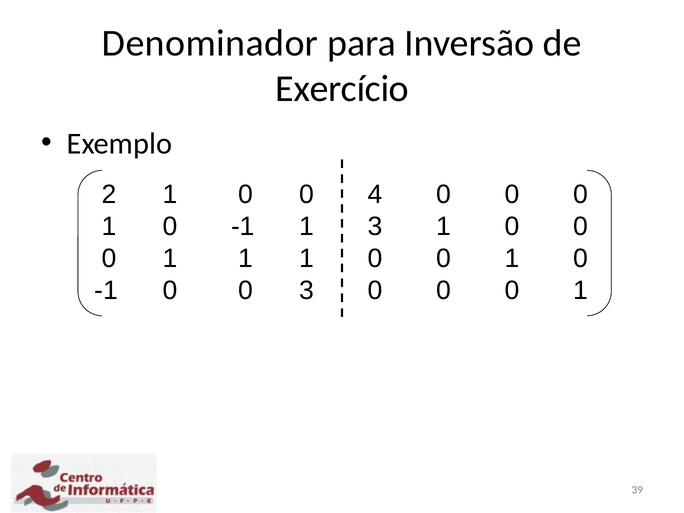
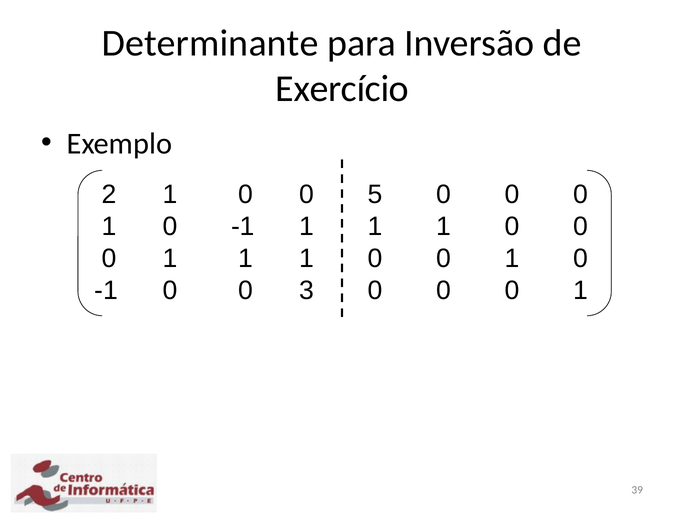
Denominador: Denominador -> Determinante
4: 4 -> 5
-1 1 3: 3 -> 1
